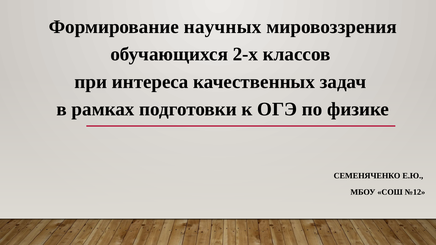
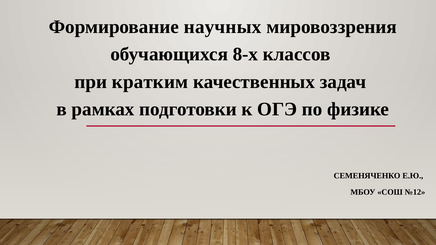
2-х: 2-х -> 8-х
интереса: интереса -> кратким
